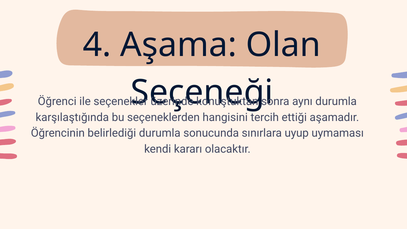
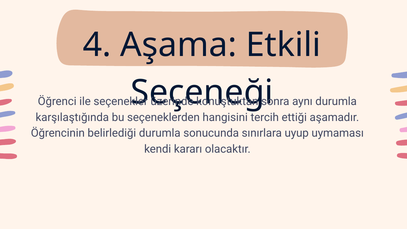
Olan: Olan -> Etkili
